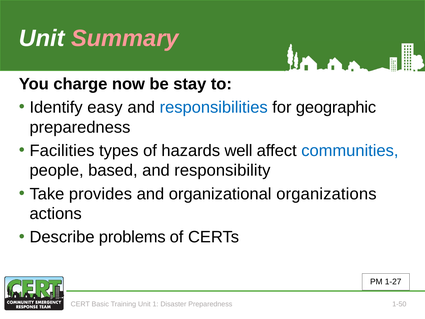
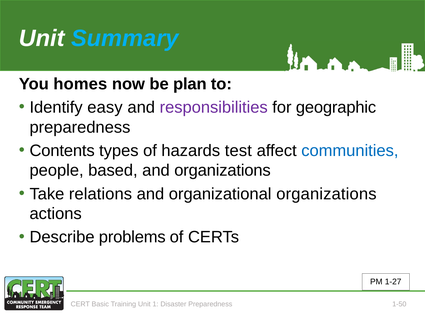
Summary colour: pink -> light blue
charge: charge -> homes
stay: stay -> plan
responsibilities colour: blue -> purple
Facilities: Facilities -> Contents
well: well -> test
and responsibility: responsibility -> organizations
provides: provides -> relations
